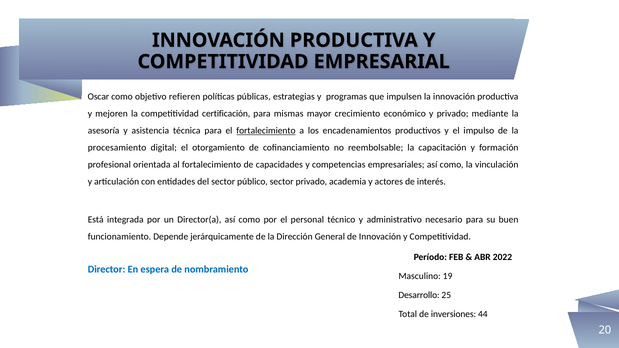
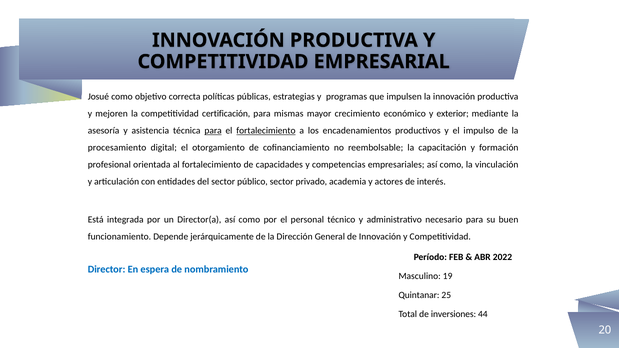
Oscar: Oscar -> Josué
refieren: refieren -> correcta
y privado: privado -> exterior
para at (213, 131) underline: none -> present
Desarrollo: Desarrollo -> Quintanar
